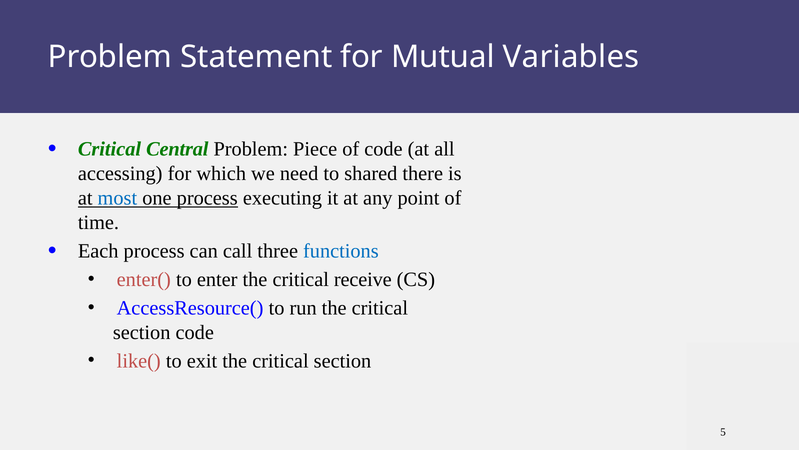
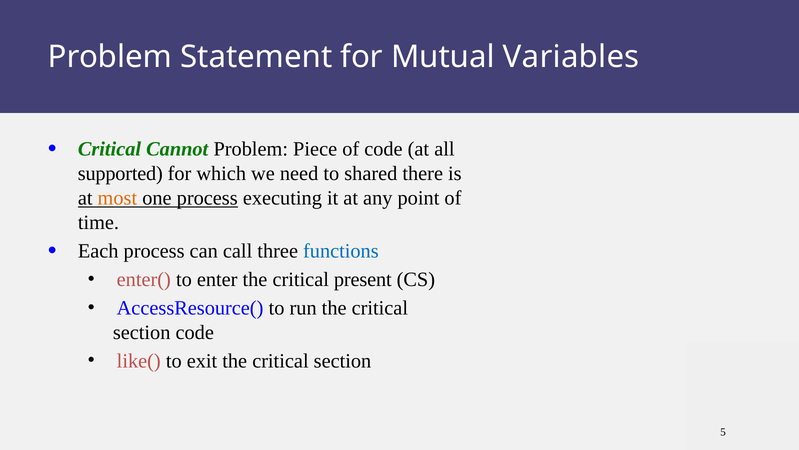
Central: Central -> Cannot
accessing: accessing -> supported
most colour: blue -> orange
receive: receive -> present
